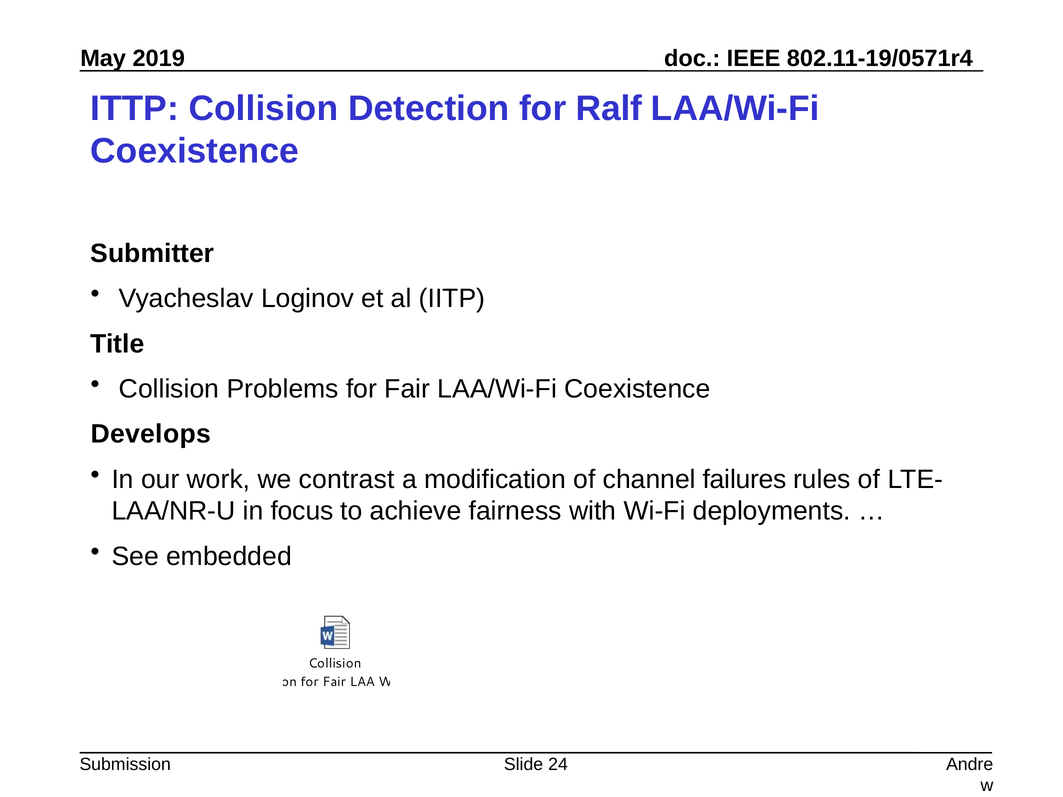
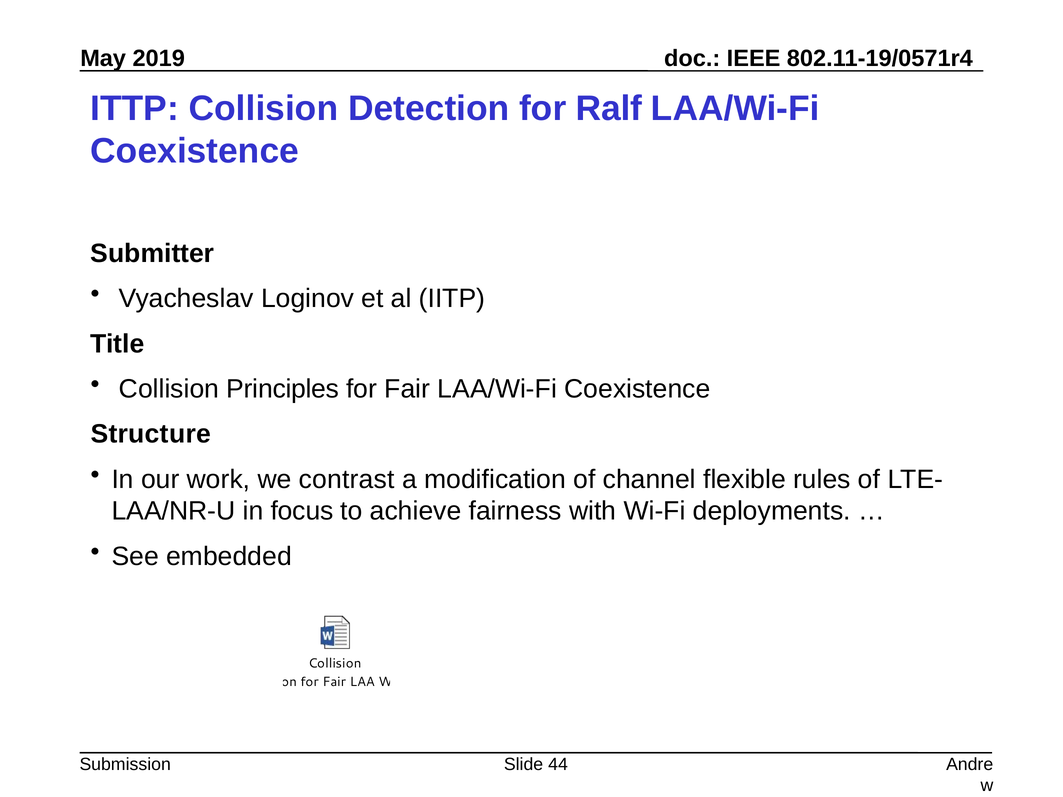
Problems: Problems -> Principles
Develops: Develops -> Structure
failures: failures -> flexible
24: 24 -> 44
